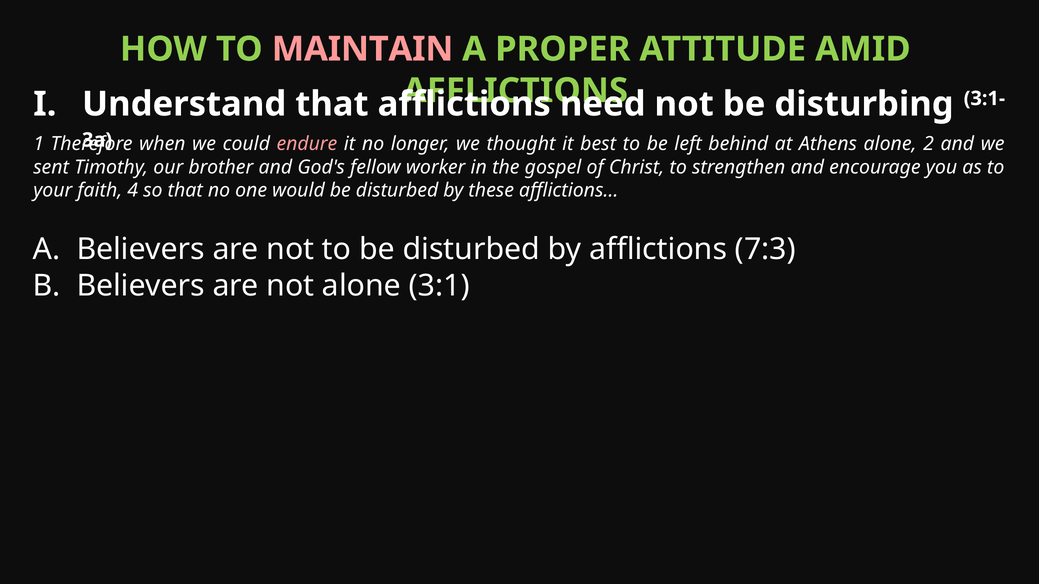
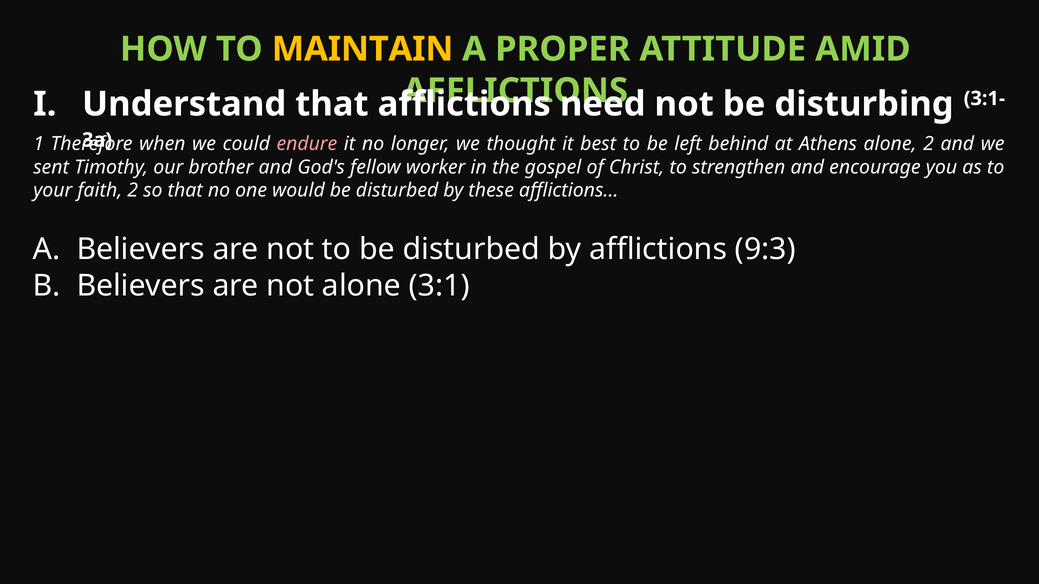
MAINTAIN colour: pink -> yellow
faith 4: 4 -> 2
7:3: 7:3 -> 9:3
